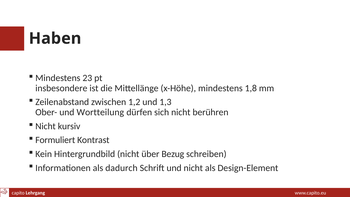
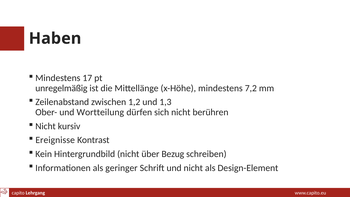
23: 23 -> 17
insbesondere: insbesondere -> unregelmäßig
1,8: 1,8 -> 7,2
Formuliert: Formuliert -> Ereignisse
dadurch: dadurch -> geringer
